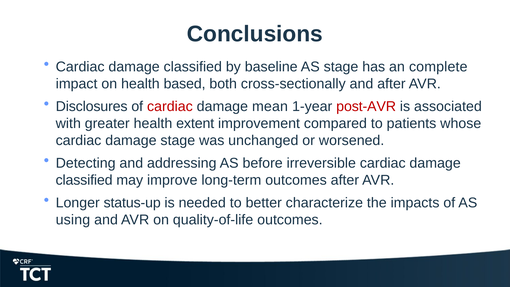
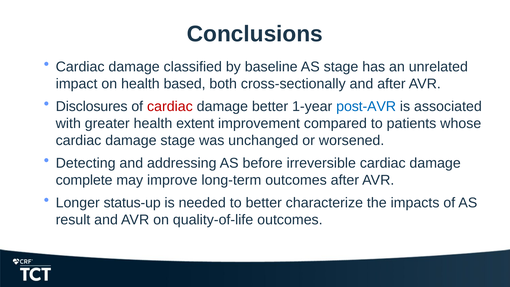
complete: complete -> unrelated
damage mean: mean -> better
post-AVR colour: red -> blue
classified at (84, 180): classified -> complete
using: using -> result
